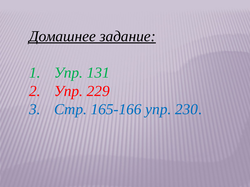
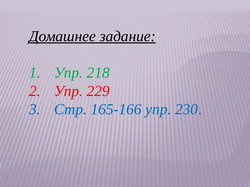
131: 131 -> 218
